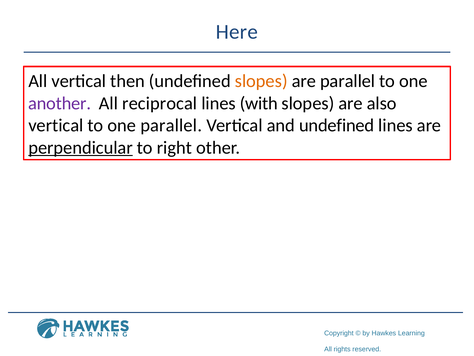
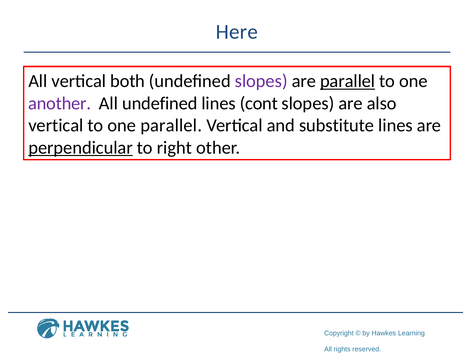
then: then -> both
slopes at (261, 81) colour: orange -> purple
parallel at (348, 81) underline: none -> present
All reciprocal: reciprocal -> undefined
with: with -> cont
and undefined: undefined -> substitute
